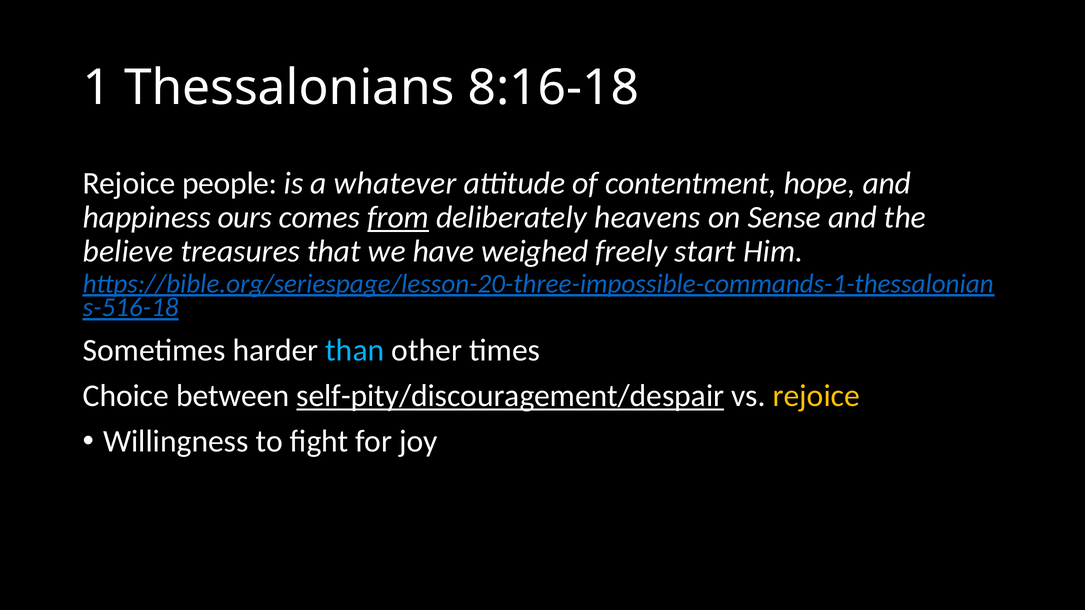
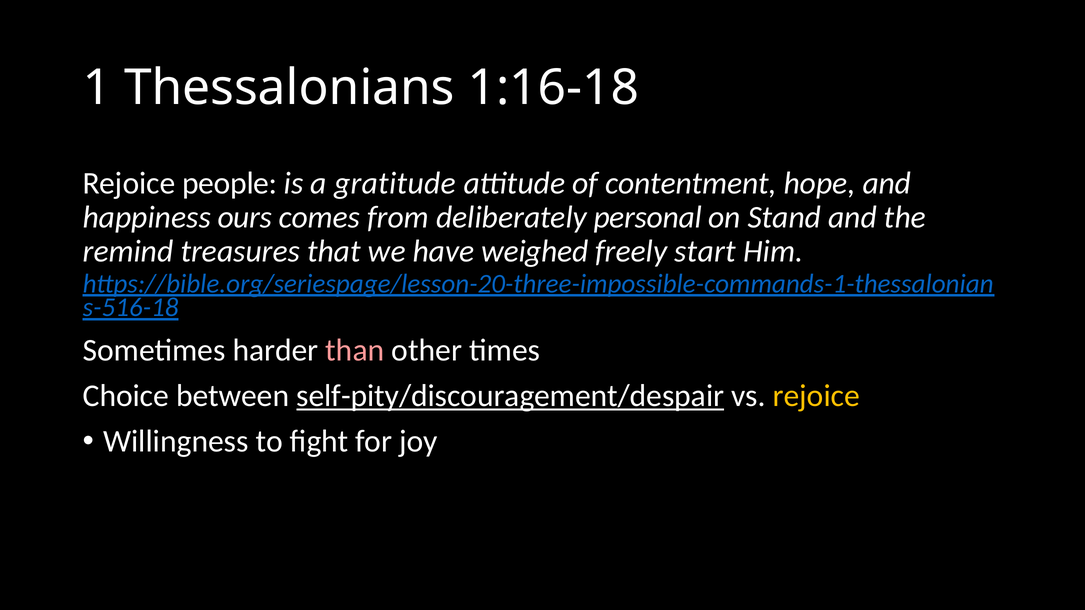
8:16-18: 8:16-18 -> 1:16-18
whatever: whatever -> gratitude
from underline: present -> none
heavens: heavens -> personal
Sense: Sense -> Stand
believe: believe -> remind
than colour: light blue -> pink
